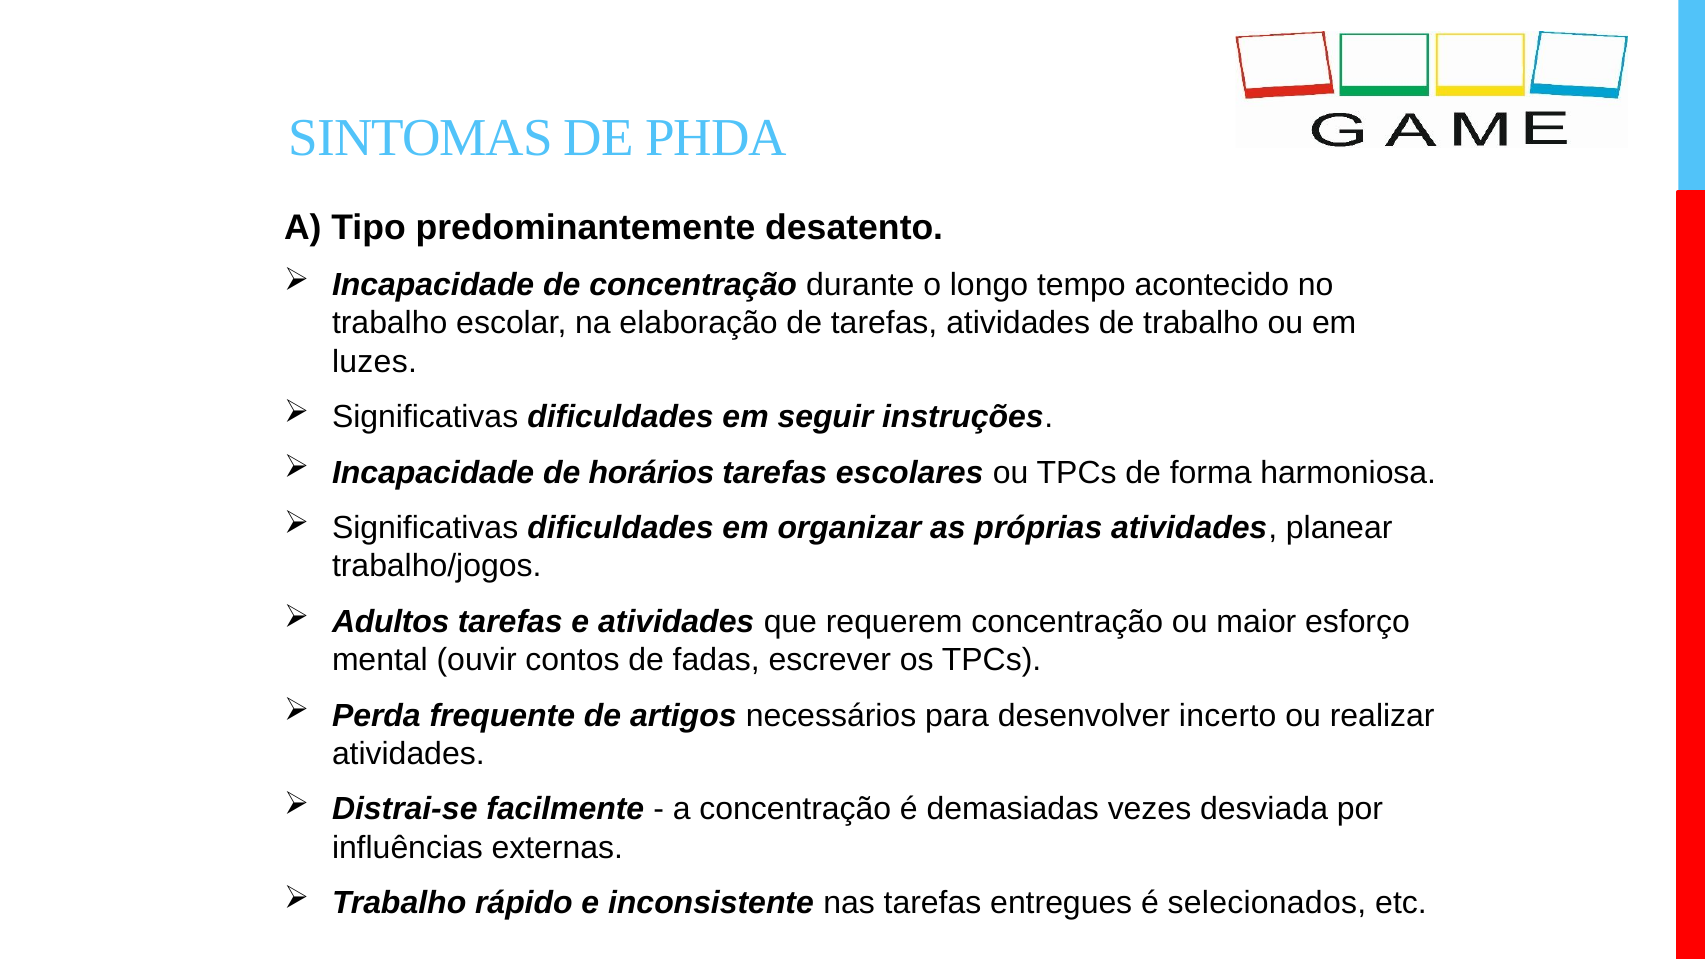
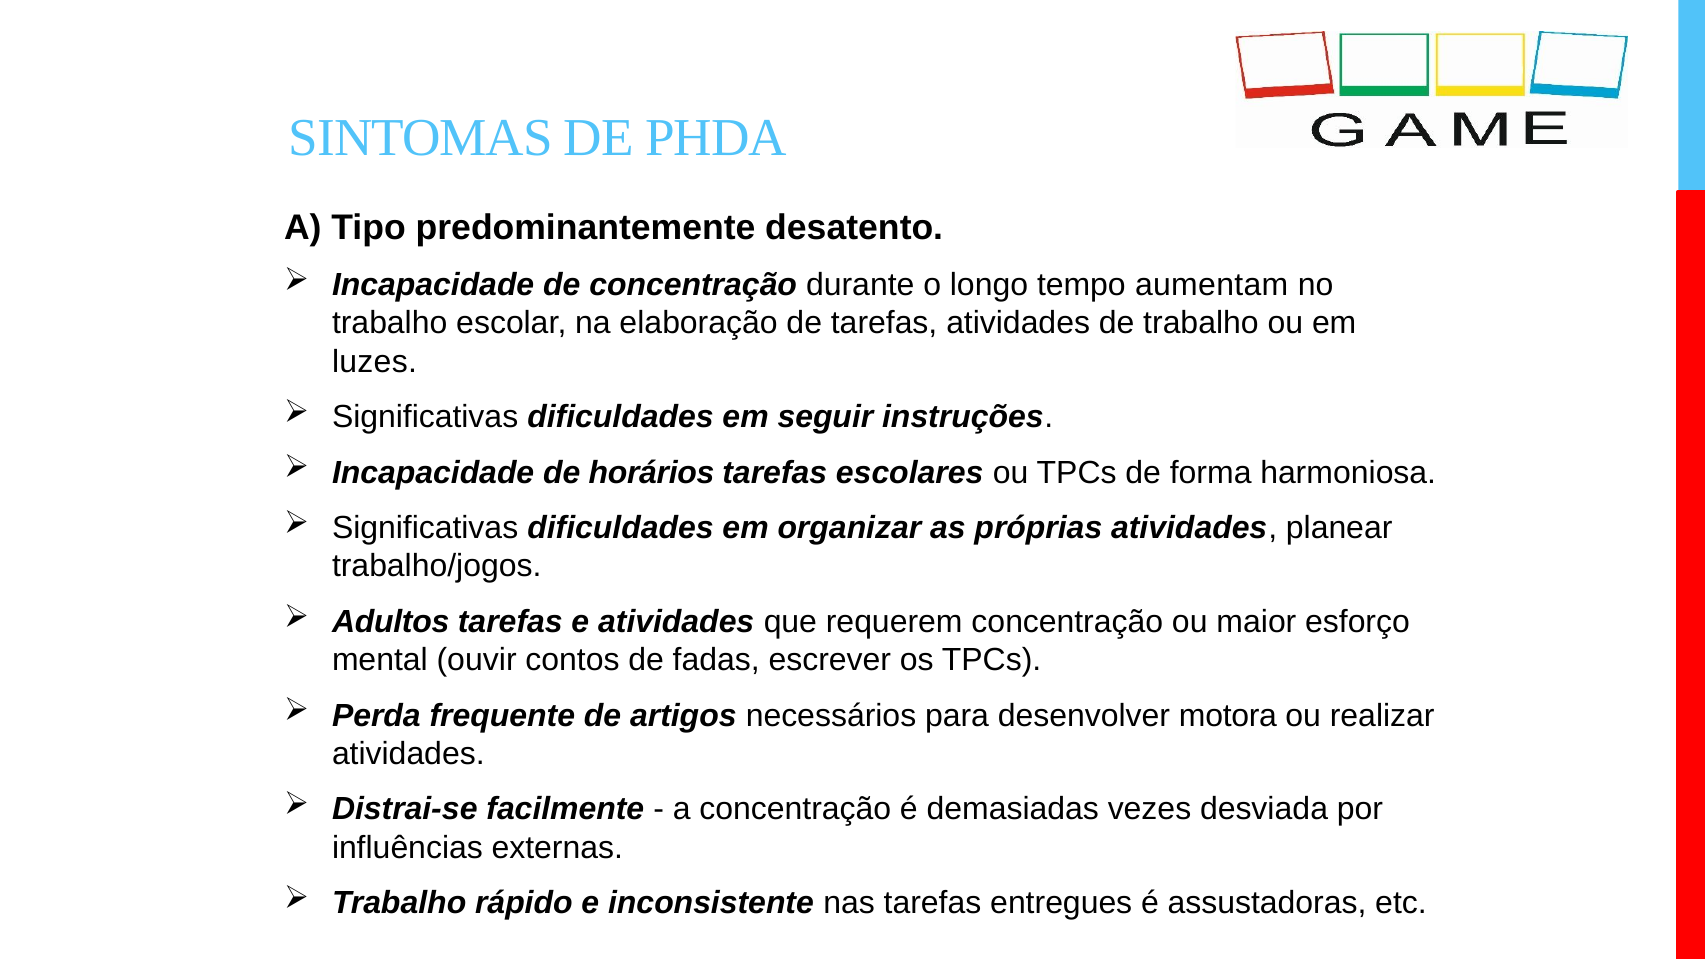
acontecido: acontecido -> aumentam
incerto: incerto -> motora
selecionados: selecionados -> assustadoras
